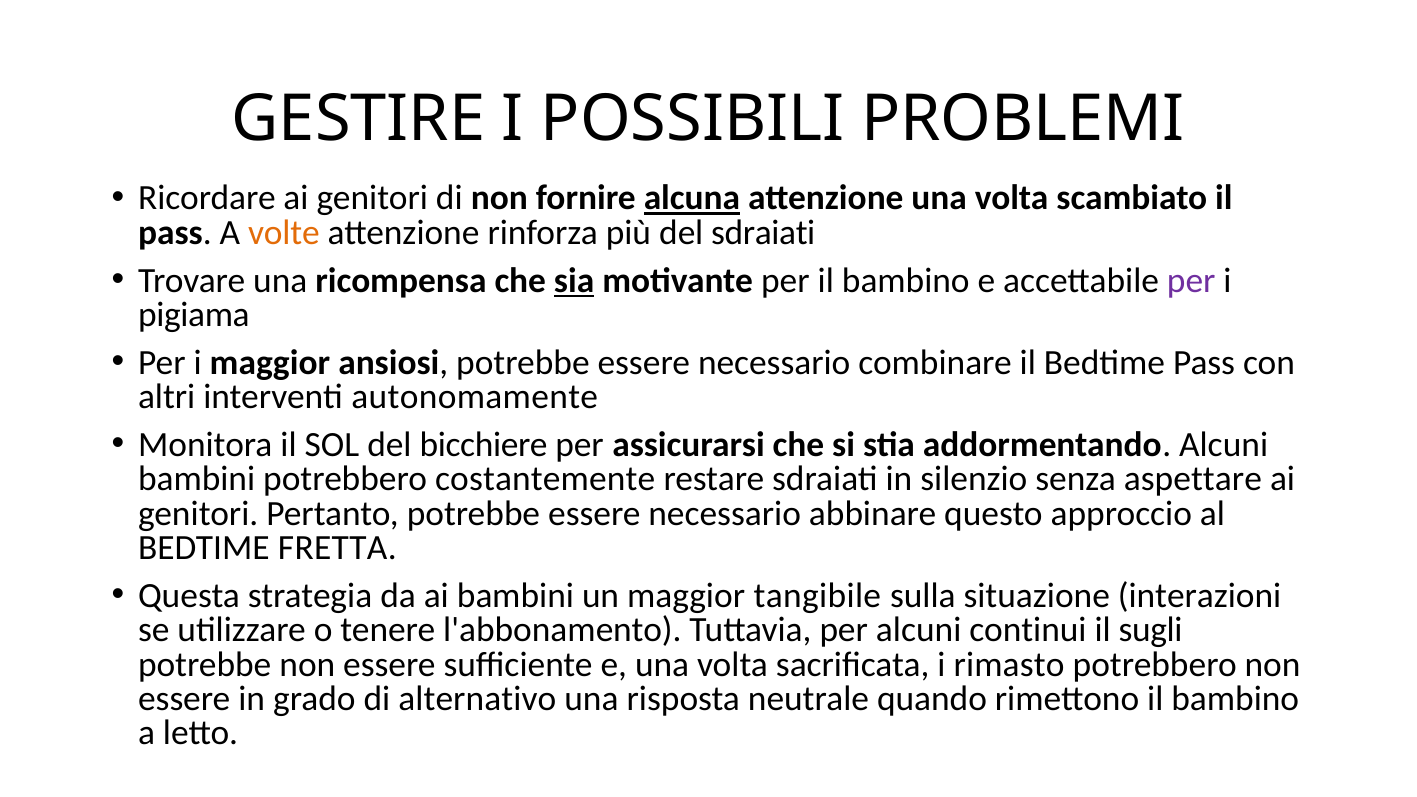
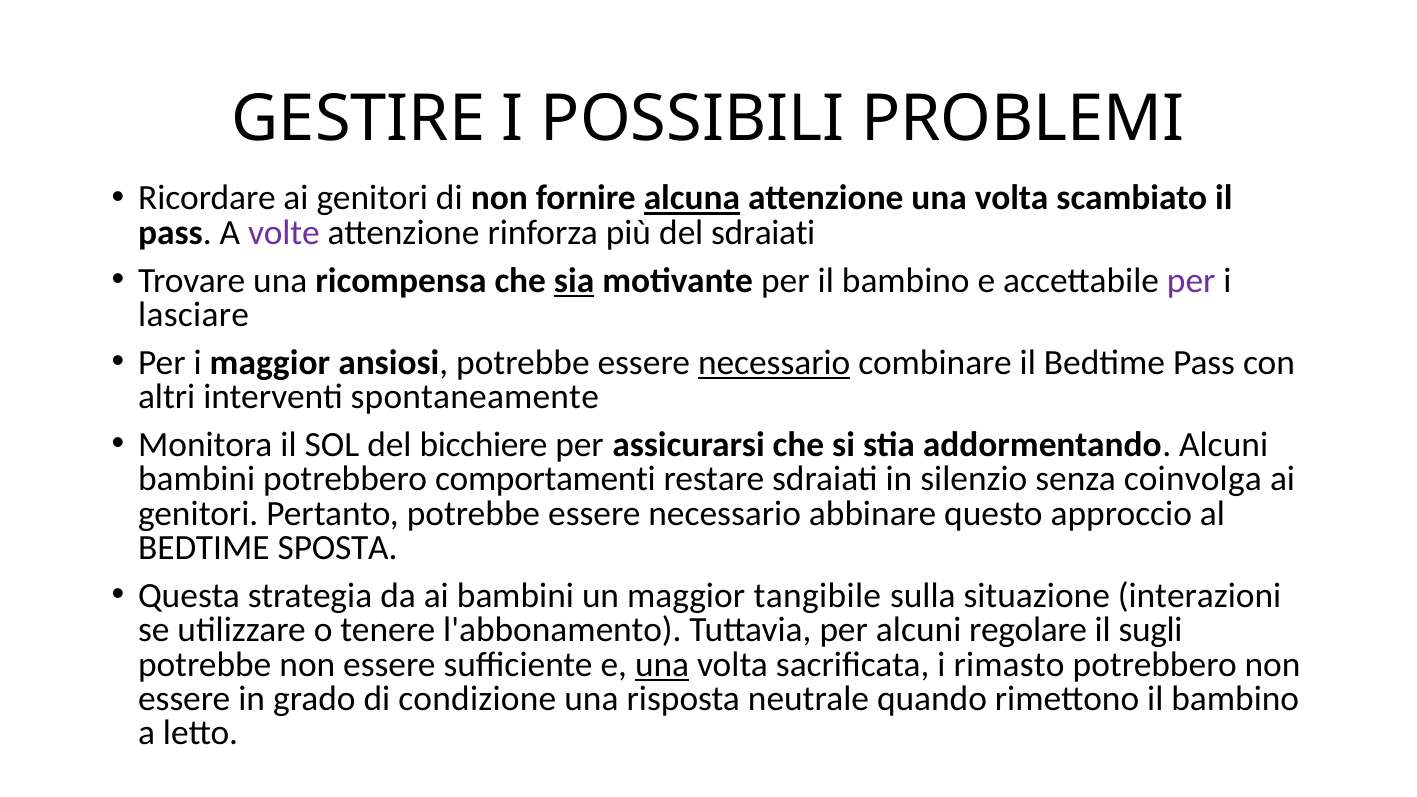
volte colour: orange -> purple
pigiama: pigiama -> lasciare
necessario at (774, 363) underline: none -> present
autonomamente: autonomamente -> spontaneamente
costantemente: costantemente -> comportamenti
aspettare: aspettare -> coinvolga
FRETTA: FRETTA -> SPOSTA
continui: continui -> regolare
una at (662, 664) underline: none -> present
alternativo: alternativo -> condizione
